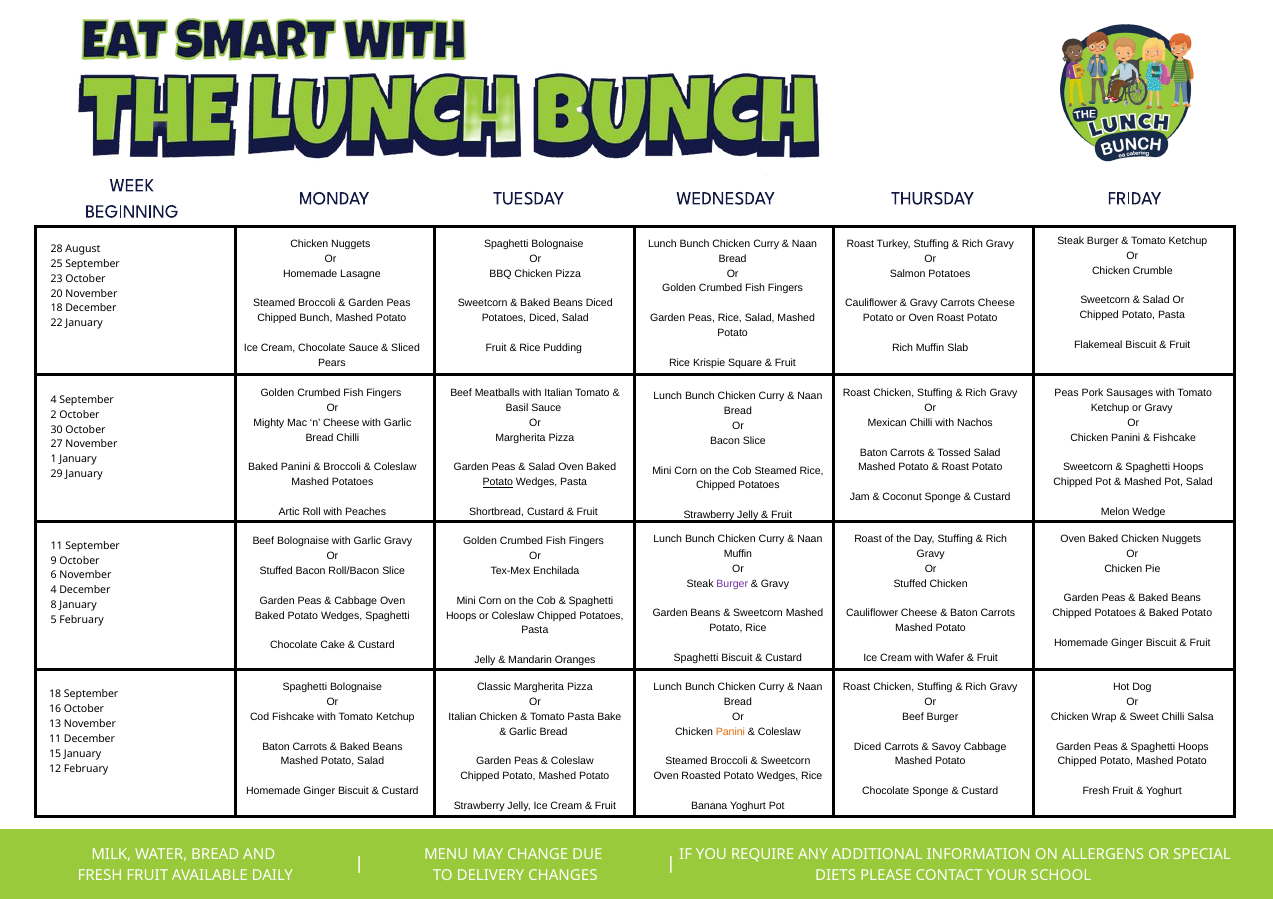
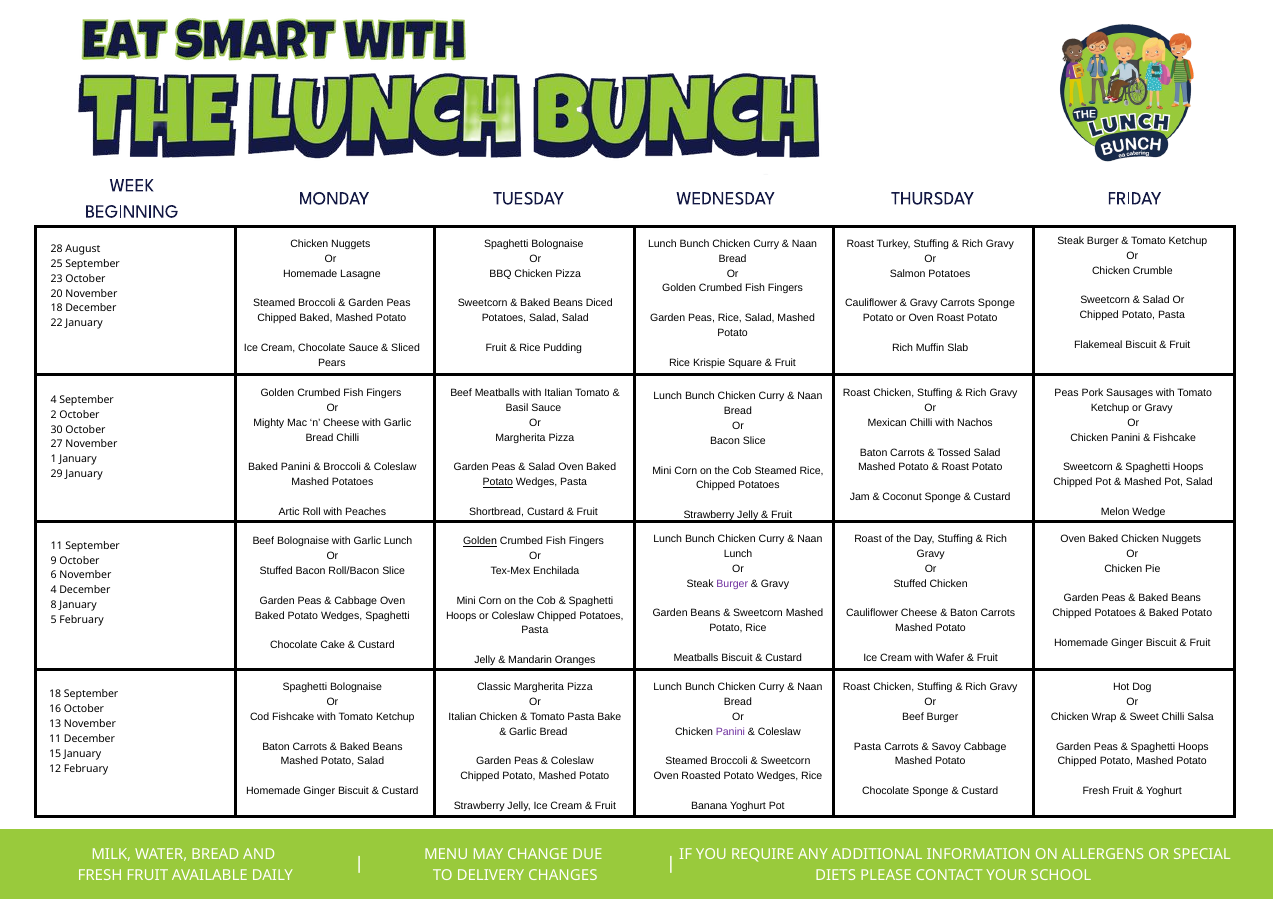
Carrots Cheese: Cheese -> Sponge
Chipped Bunch: Bunch -> Baked
Potatoes Diced: Diced -> Salad
Garlic Gravy: Gravy -> Lunch
Golden at (480, 542) underline: none -> present
Muffin at (738, 554): Muffin -> Lunch
Spaghetti at (696, 658): Spaghetti -> Meatballs
Panini at (730, 732) colour: orange -> purple
Diced at (868, 747): Diced -> Pasta
